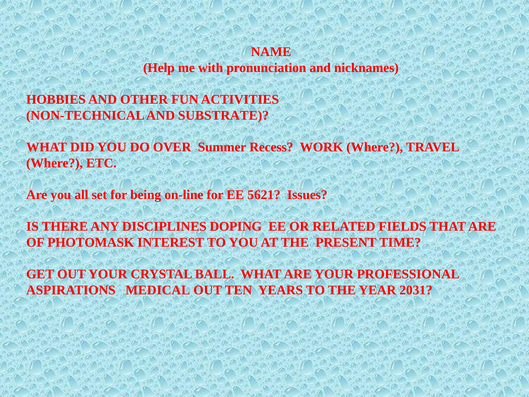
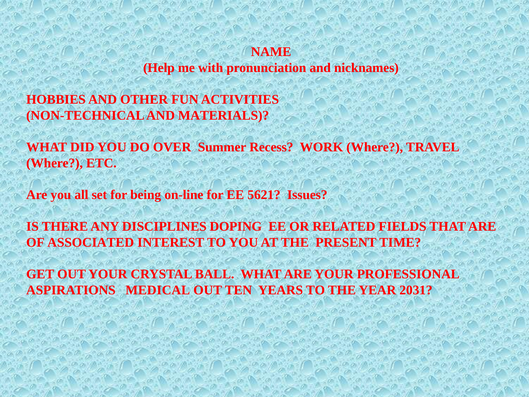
SUBSTRATE: SUBSTRATE -> MATERIALS
PHOTOMASK: PHOTOMASK -> ASSOCIATED
